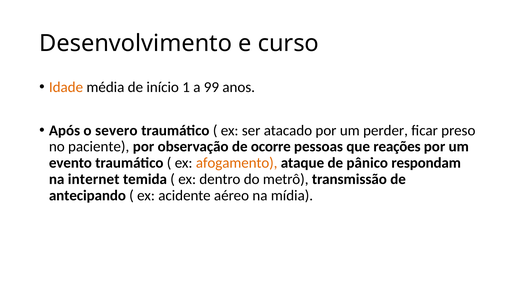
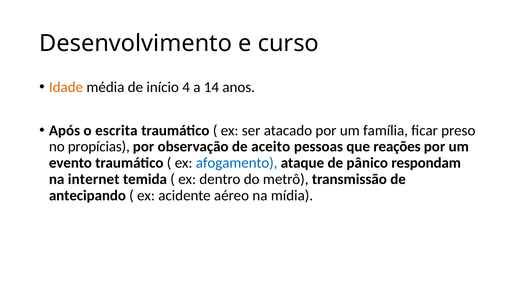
1: 1 -> 4
99: 99 -> 14
severo: severo -> escrita
perder: perder -> família
paciente: paciente -> propícias
ocorre: ocorre -> aceito
afogamento colour: orange -> blue
